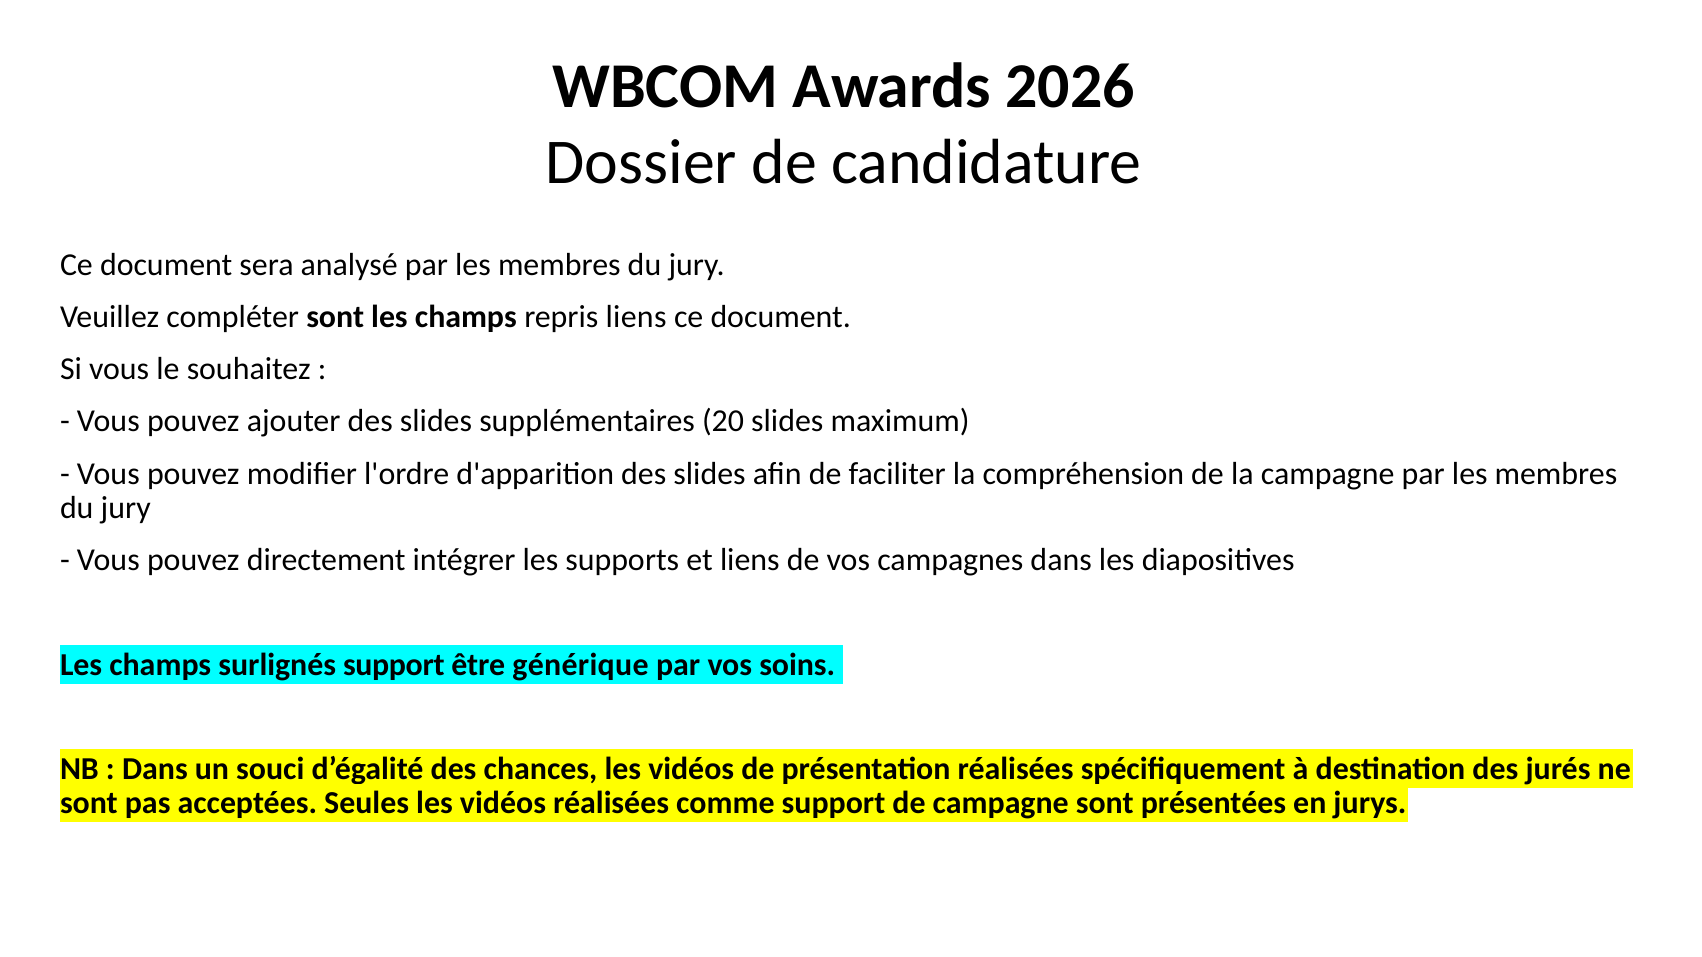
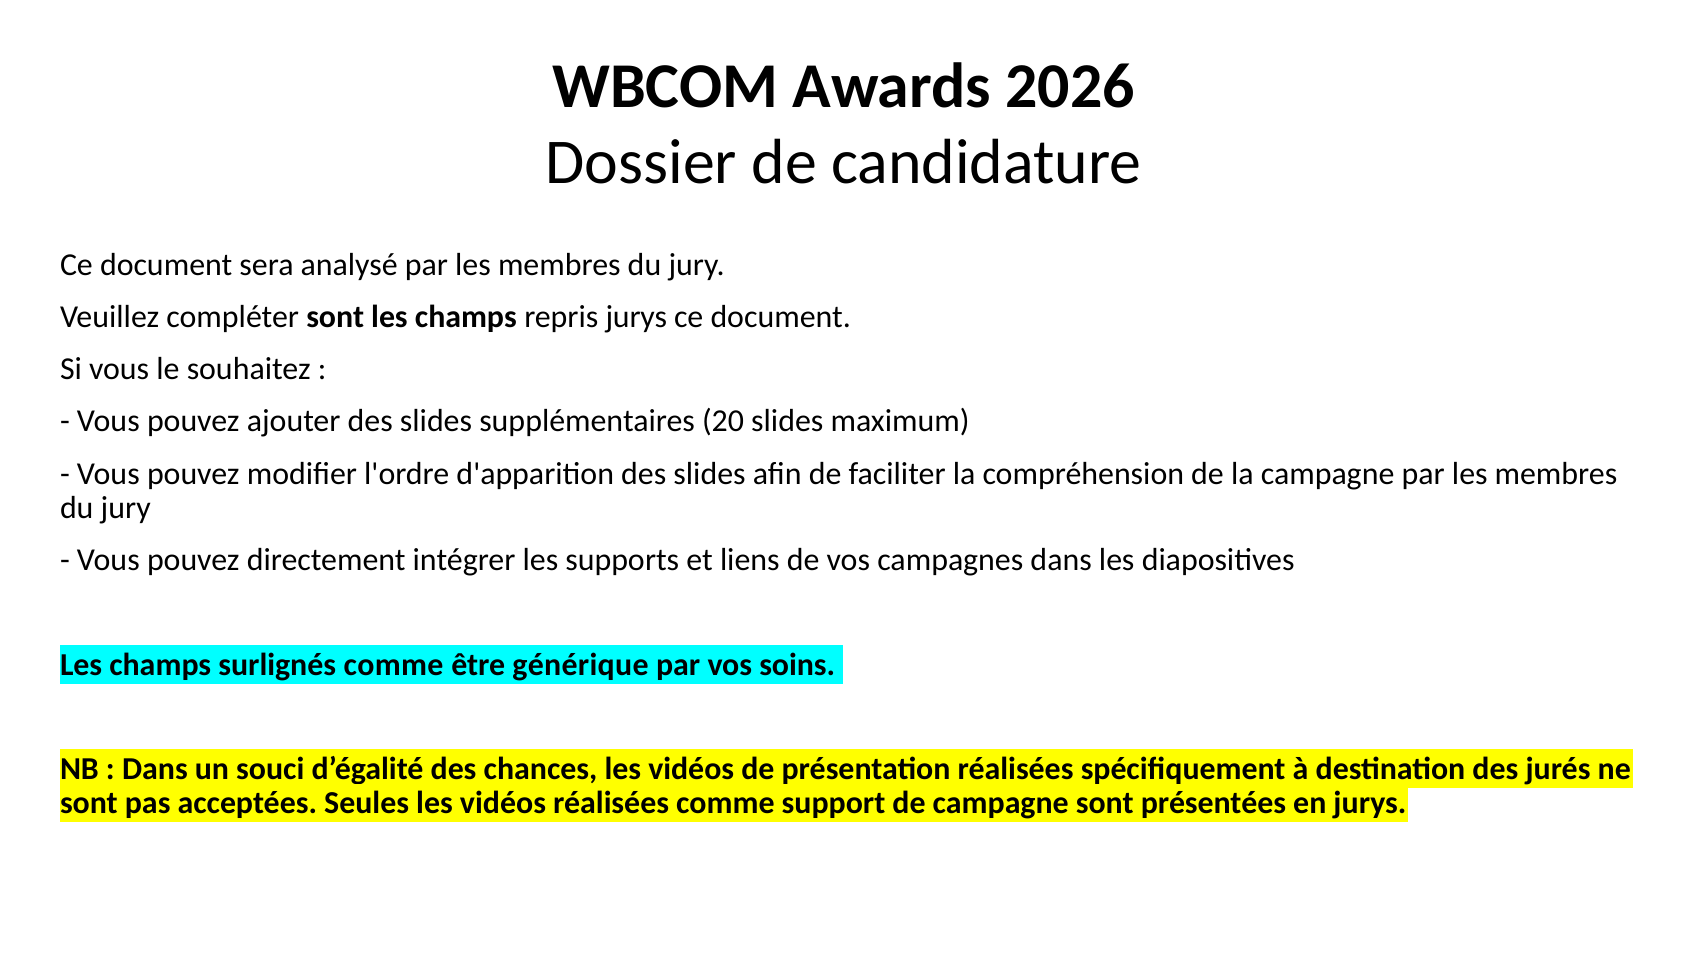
repris liens: liens -> jurys
surlignés support: support -> comme
